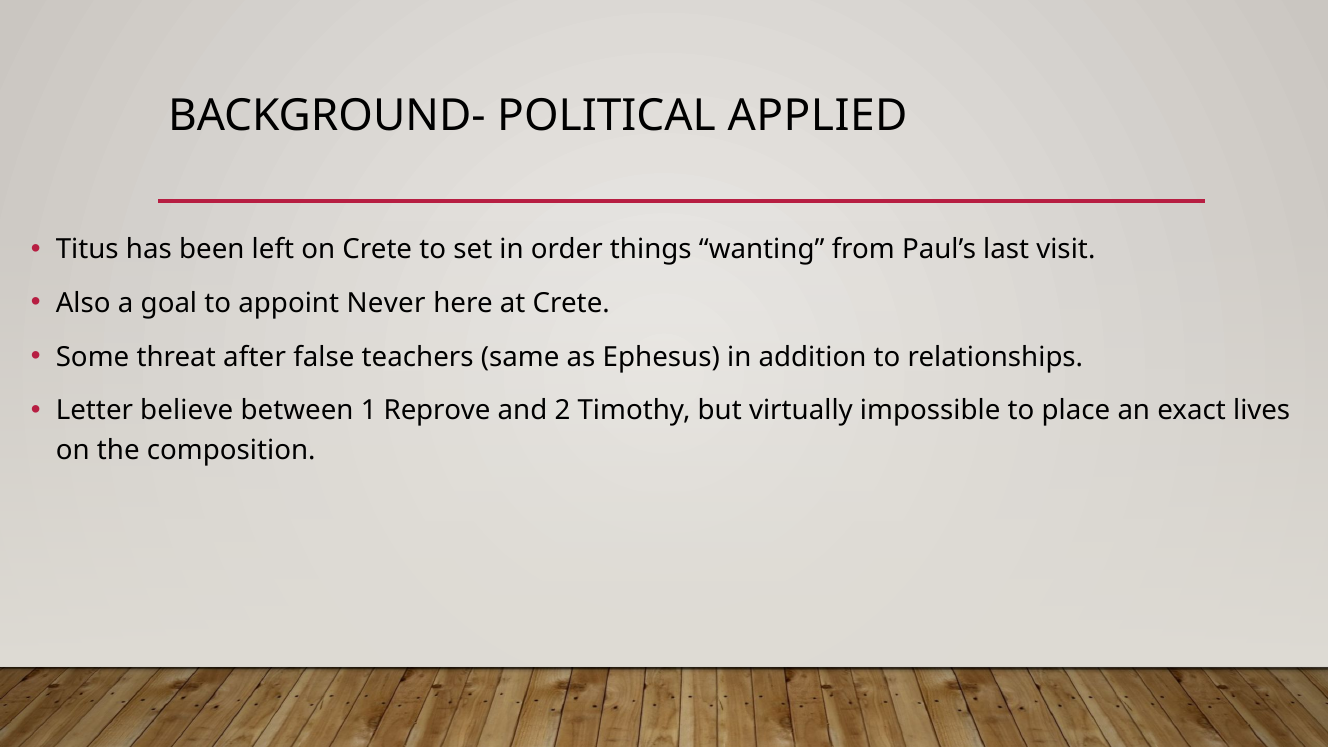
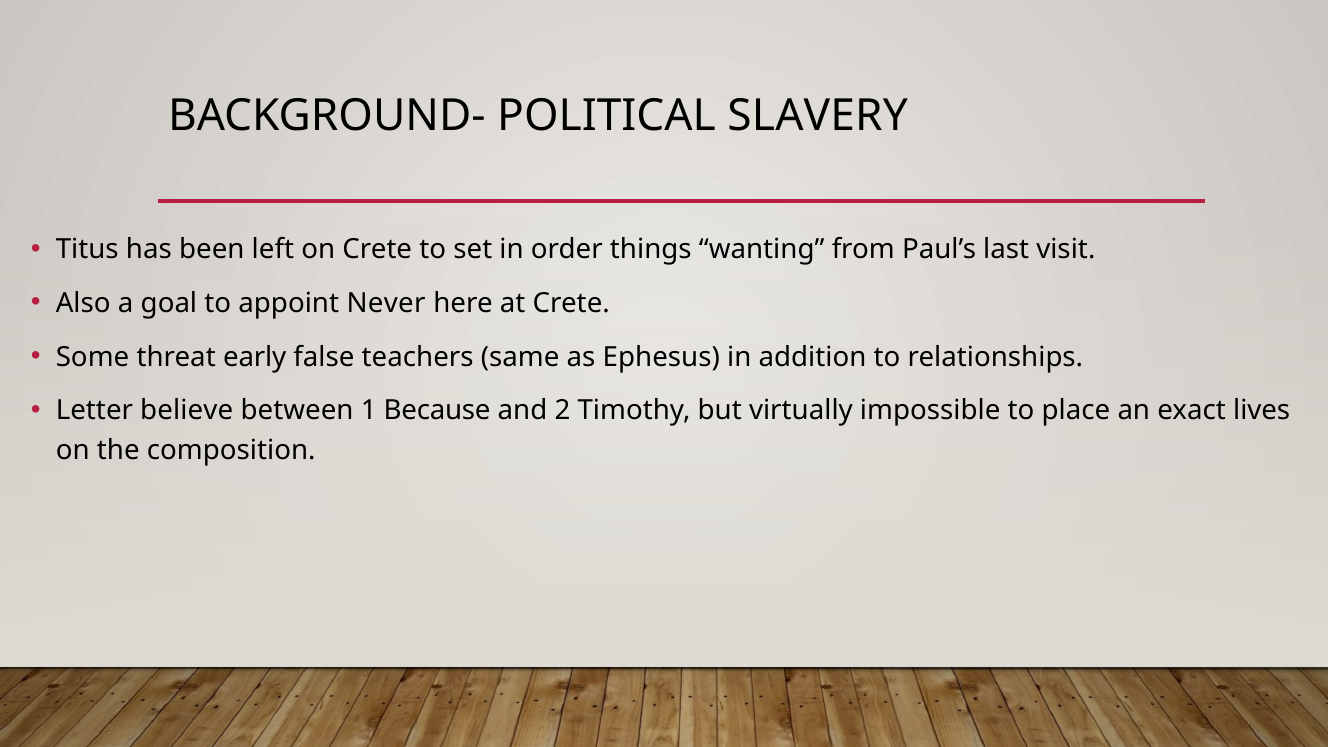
APPLIED: APPLIED -> SLAVERY
after: after -> early
Reprove: Reprove -> Because
